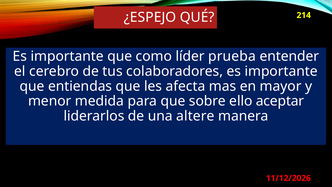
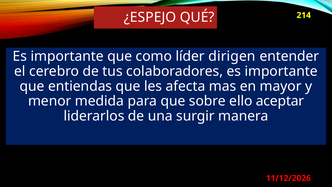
prueba: prueba -> dirigen
altere: altere -> surgir
